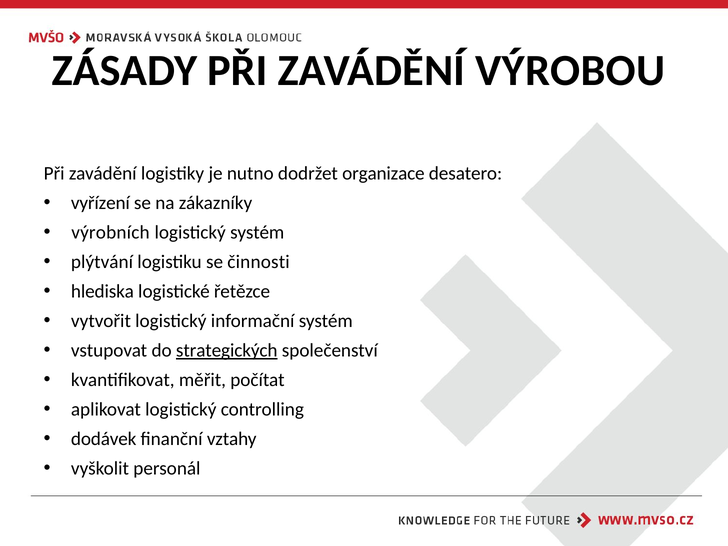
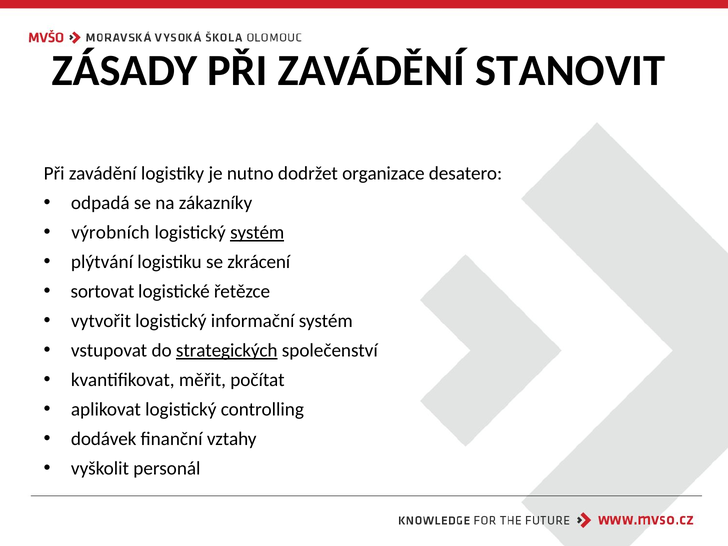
VÝROBOU: VÝROBOU -> STANOVIT
vyřízení: vyřízení -> odpadá
systém at (257, 232) underline: none -> present
činnosti: činnosti -> zkrácení
hlediska: hlediska -> sortovat
